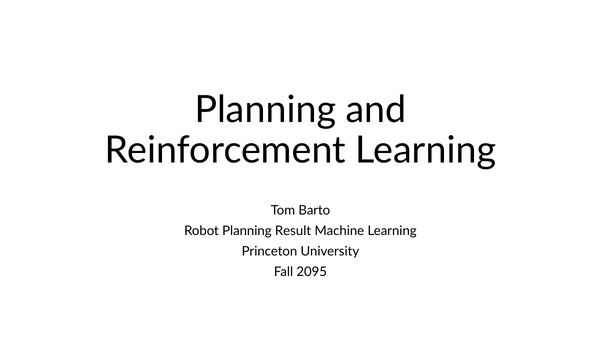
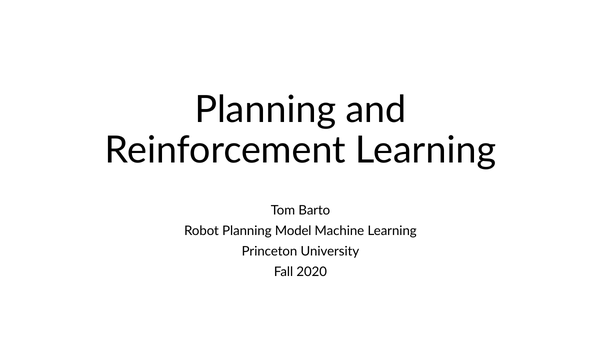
Result: Result -> Model
2095: 2095 -> 2020
